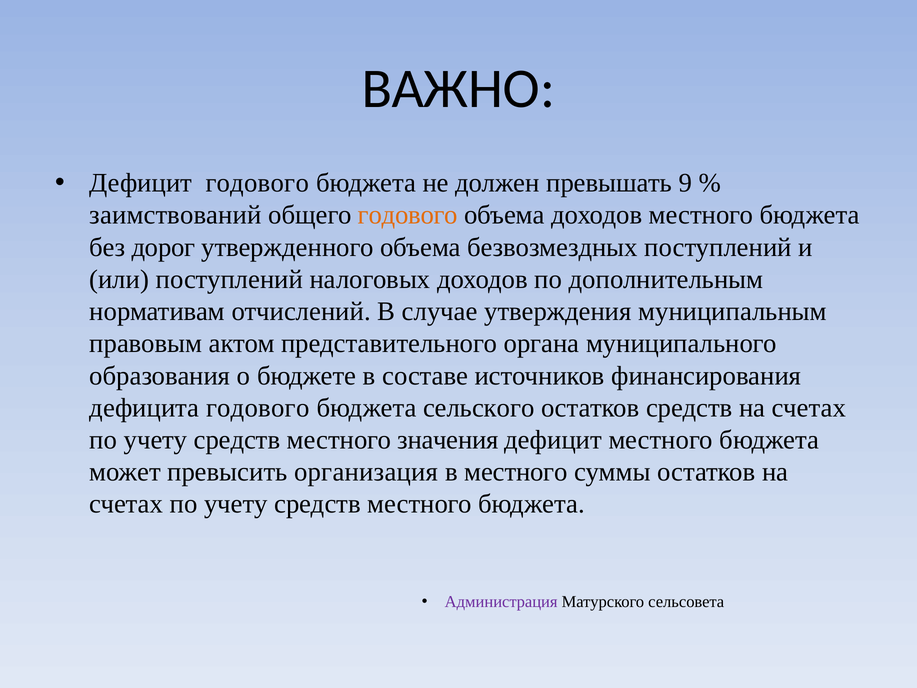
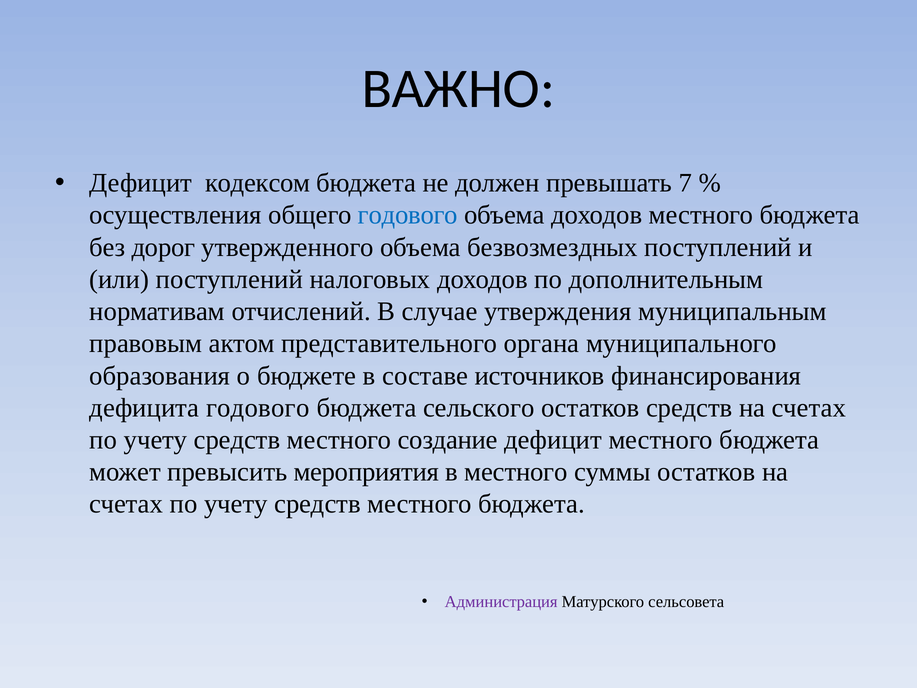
Дефицит годового: годового -> кодексом
9: 9 -> 7
заимствований: заимствований -> осуществления
годового at (408, 215) colour: orange -> blue
значения: значения -> создание
организация: организация -> мероприятия
